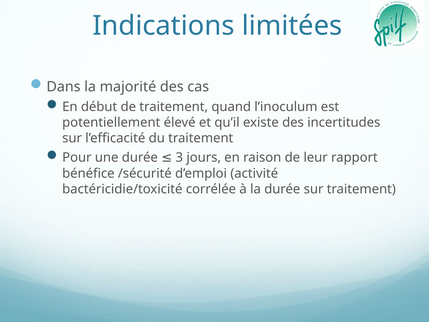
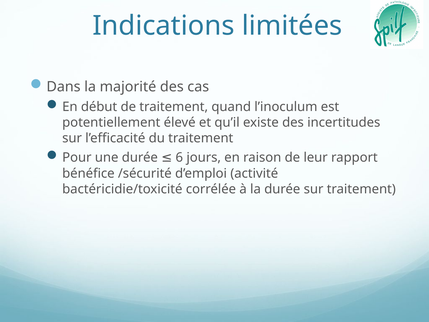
3: 3 -> 6
